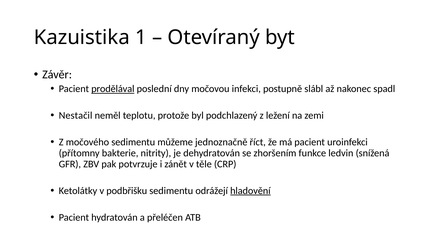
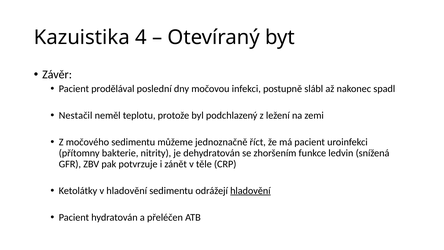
1: 1 -> 4
prodělával underline: present -> none
v podbřišku: podbřišku -> hladovění
